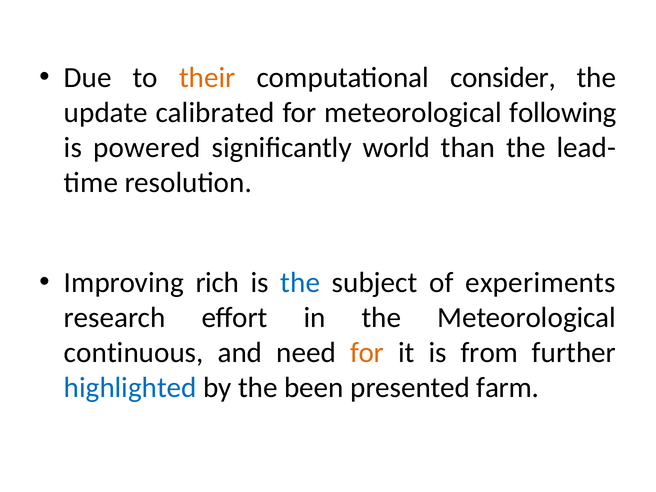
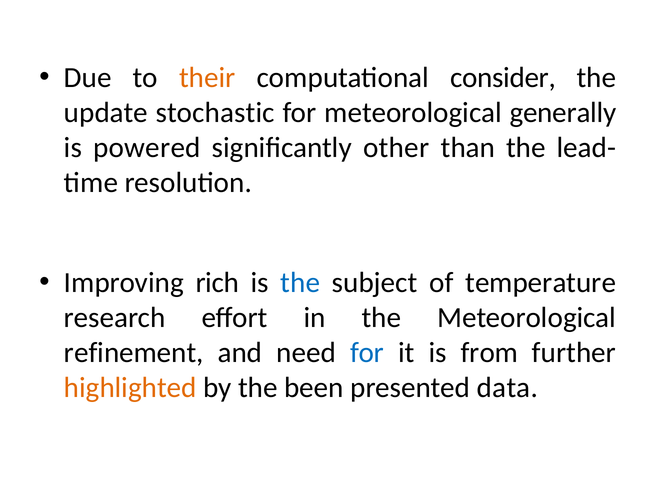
calibrated: calibrated -> stochastic
following: following -> generally
world: world -> other
experiments: experiments -> temperature
continuous: continuous -> refinement
for at (367, 353) colour: orange -> blue
highlighted colour: blue -> orange
farm: farm -> data
